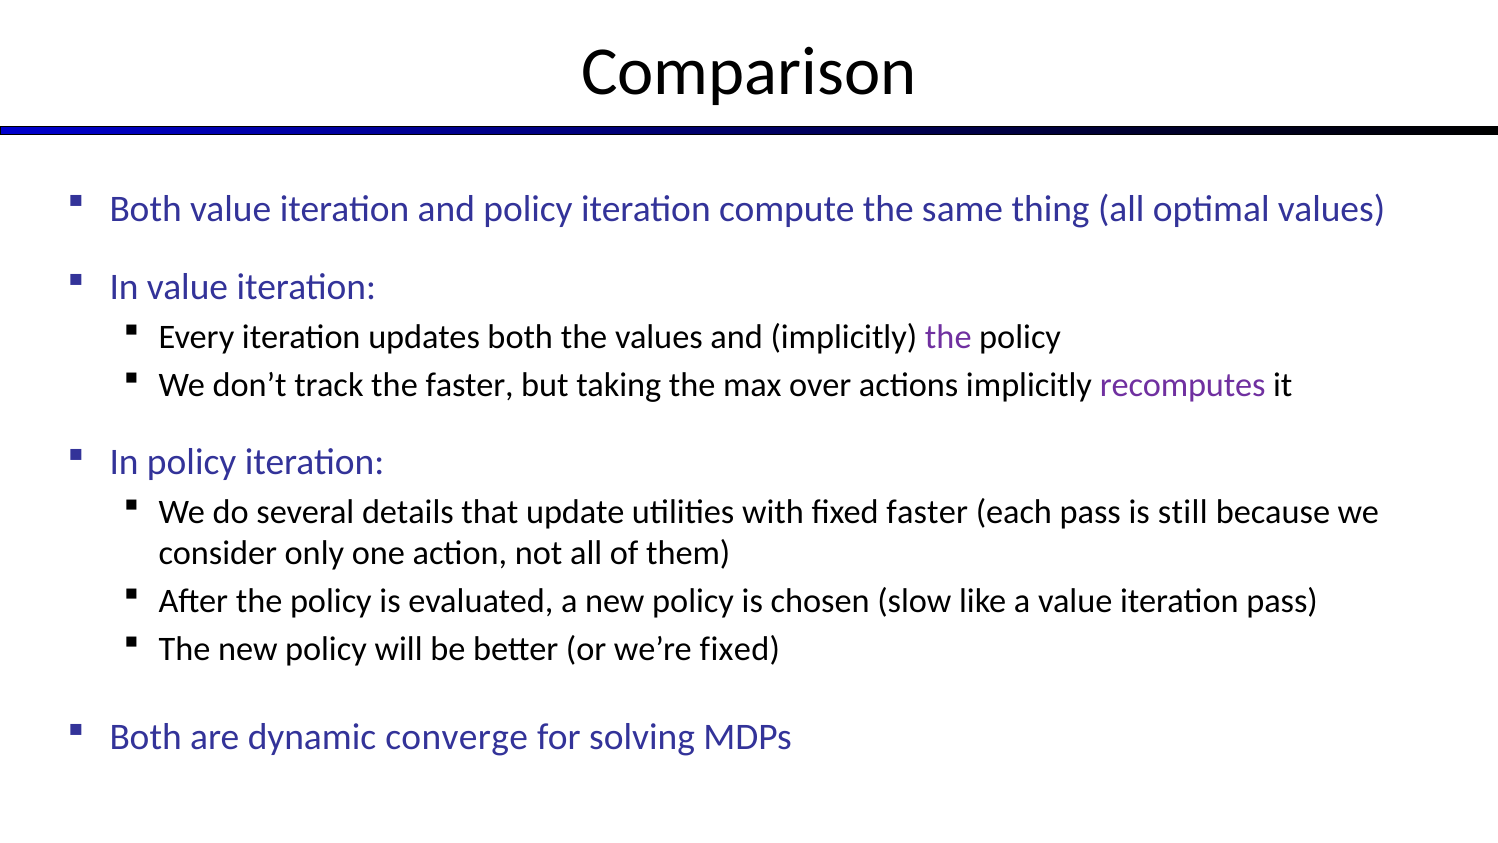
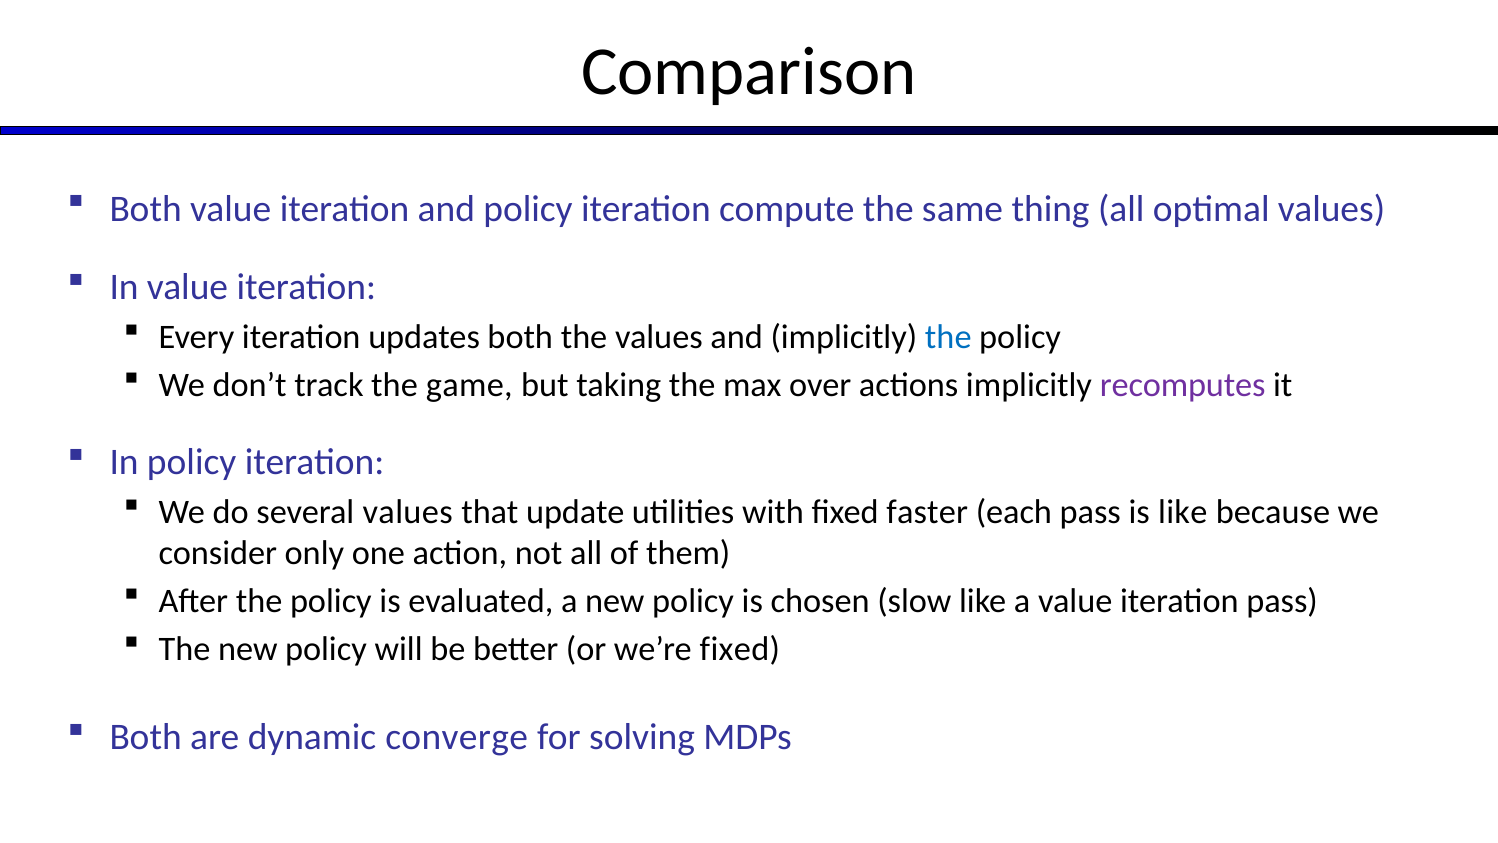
the at (948, 337) colour: purple -> blue
the faster: faster -> game
several details: details -> values
is still: still -> like
